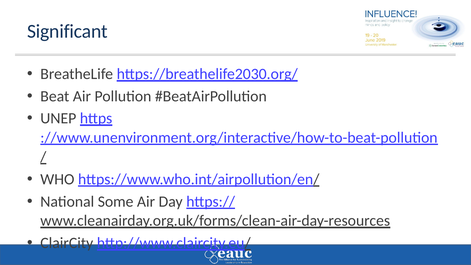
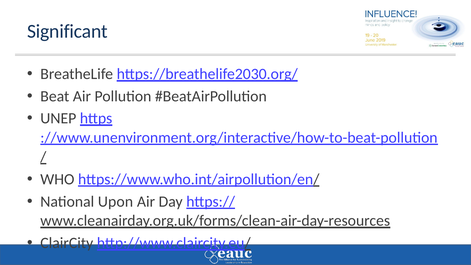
Some: Some -> Upon
